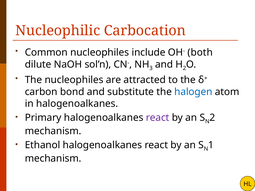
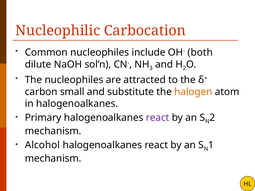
bond: bond -> small
halogen colour: blue -> orange
Ethanol: Ethanol -> Alcohol
